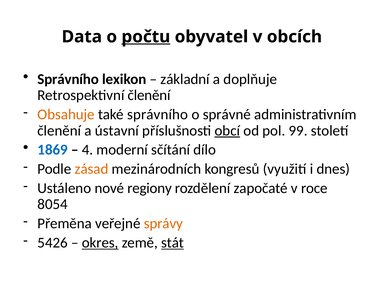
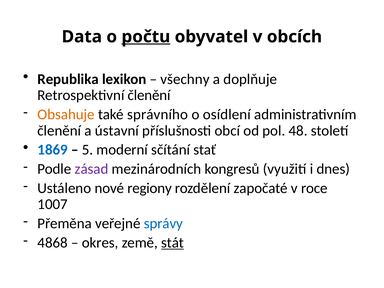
Správního at (68, 79): Správního -> Republika
základní: základní -> všechny
správné: správné -> osídlení
obcí underline: present -> none
99: 99 -> 48
4: 4 -> 5
dílo: dílo -> stať
zásad colour: orange -> purple
8054: 8054 -> 1007
správy colour: orange -> blue
5426: 5426 -> 4868
okres underline: present -> none
